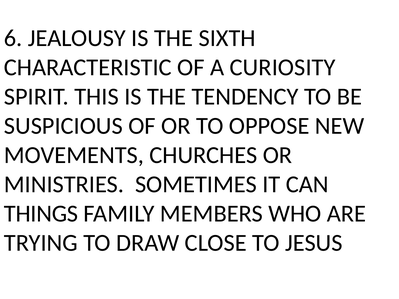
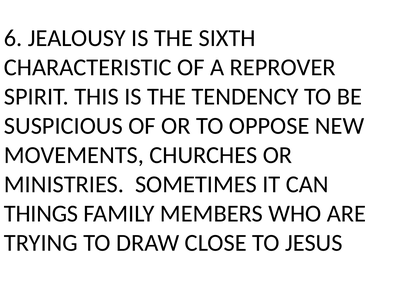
CURIOSITY: CURIOSITY -> REPROVER
